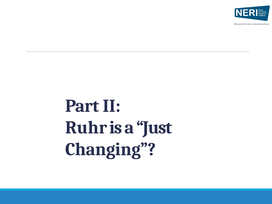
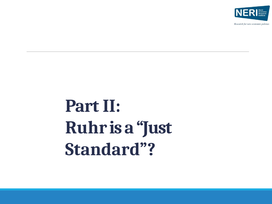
Changing: Changing -> Standard
